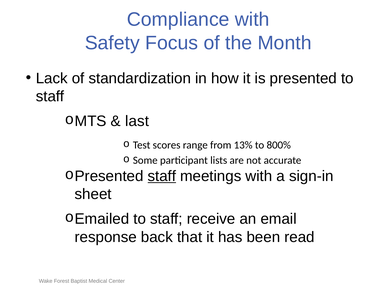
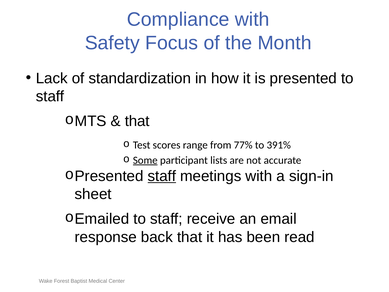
last at (137, 121): last -> that
13%: 13% -> 77%
800%: 800% -> 391%
Some underline: none -> present
